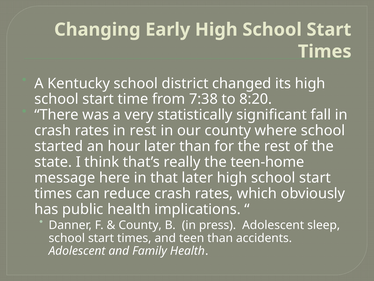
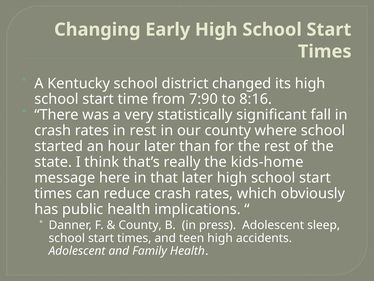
7:38: 7:38 -> 7:90
8:20: 8:20 -> 8:16
teen-home: teen-home -> kids-home
teen than: than -> high
